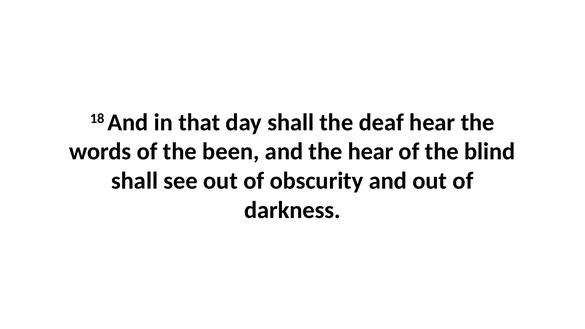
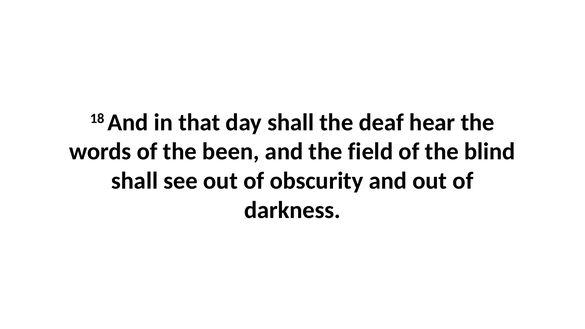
the hear: hear -> field
